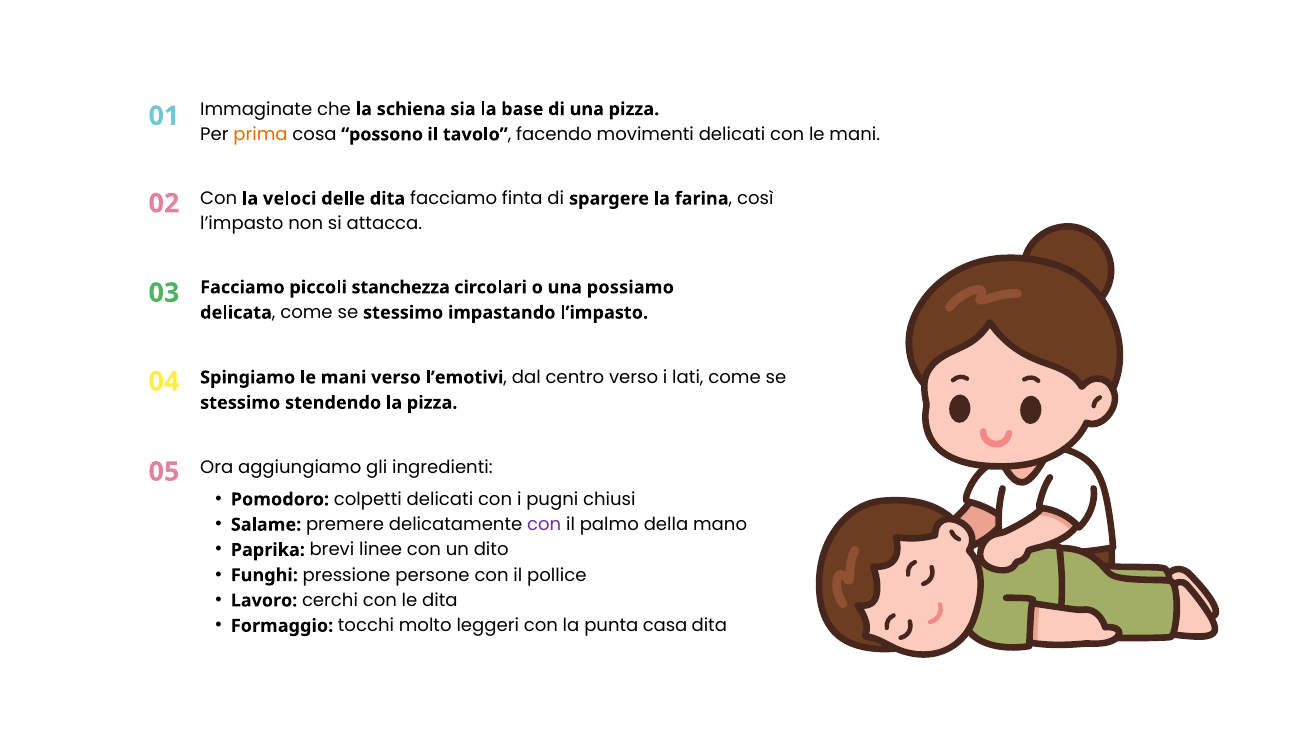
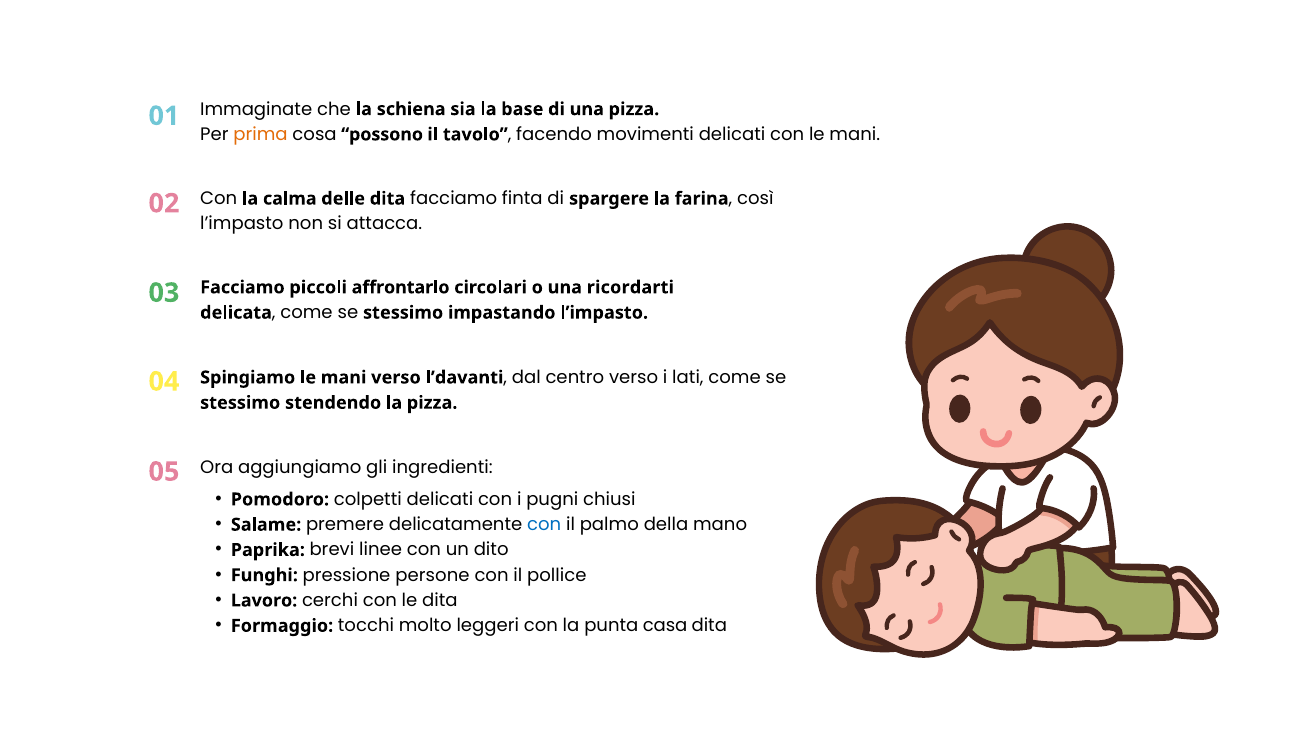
veloci: veloci -> calma
stanchezza: stanchezza -> affrontarlo
possiamo: possiamo -> ricordarti
l’emotivi: l’emotivi -> l’davanti
con at (544, 525) colour: purple -> blue
